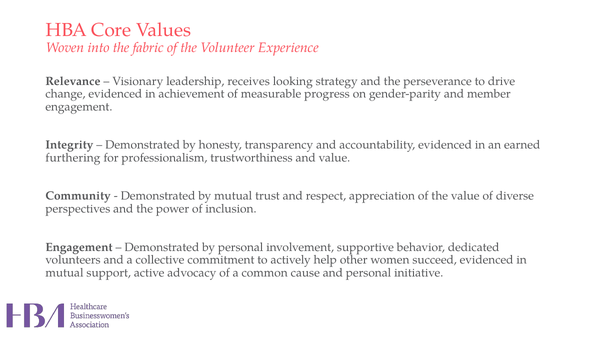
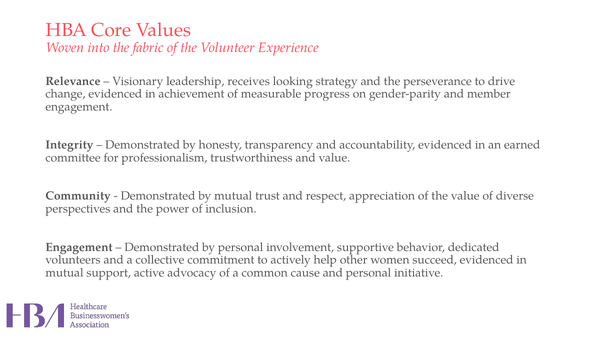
furthering: furthering -> committee
